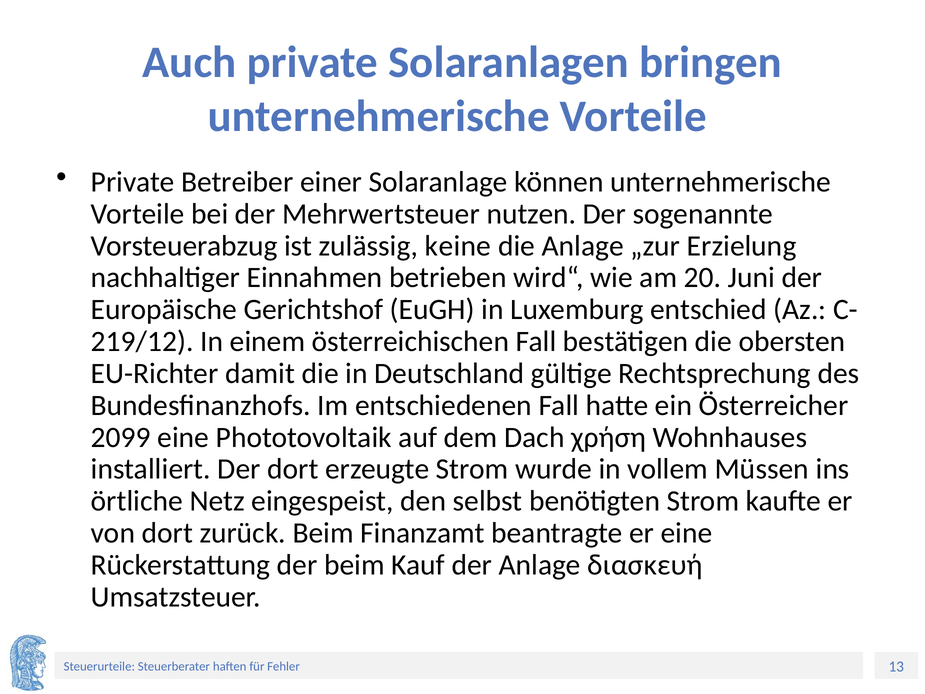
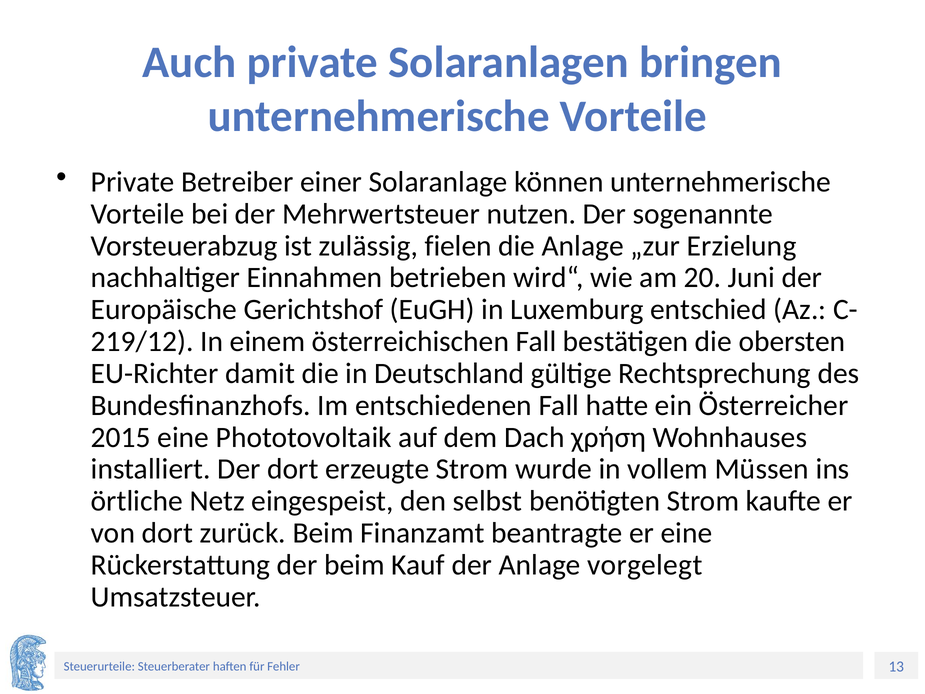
keine: keine -> fielen
2099: 2099 -> 2015
διασκευή: διασκευή -> vorgelegt
